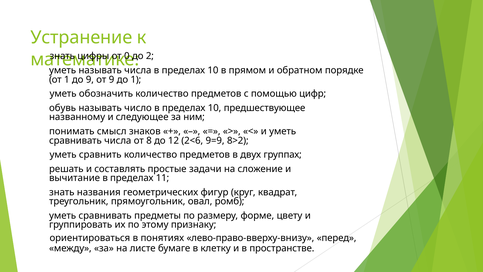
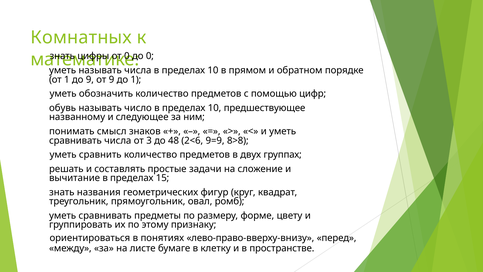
Устранение: Устранение -> Комнатных
2 at (150, 56): 2 -> 0
8: 8 -> 3
12: 12 -> 48
8>2: 8>2 -> 8>8
11: 11 -> 15
